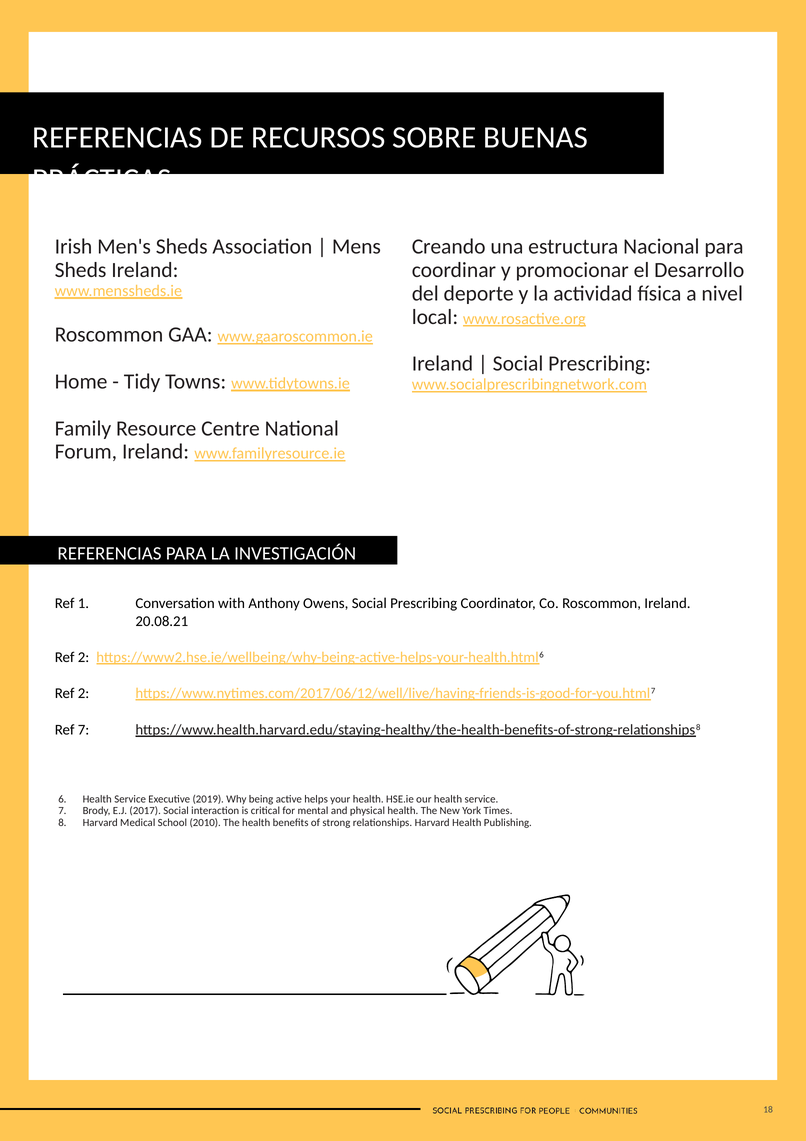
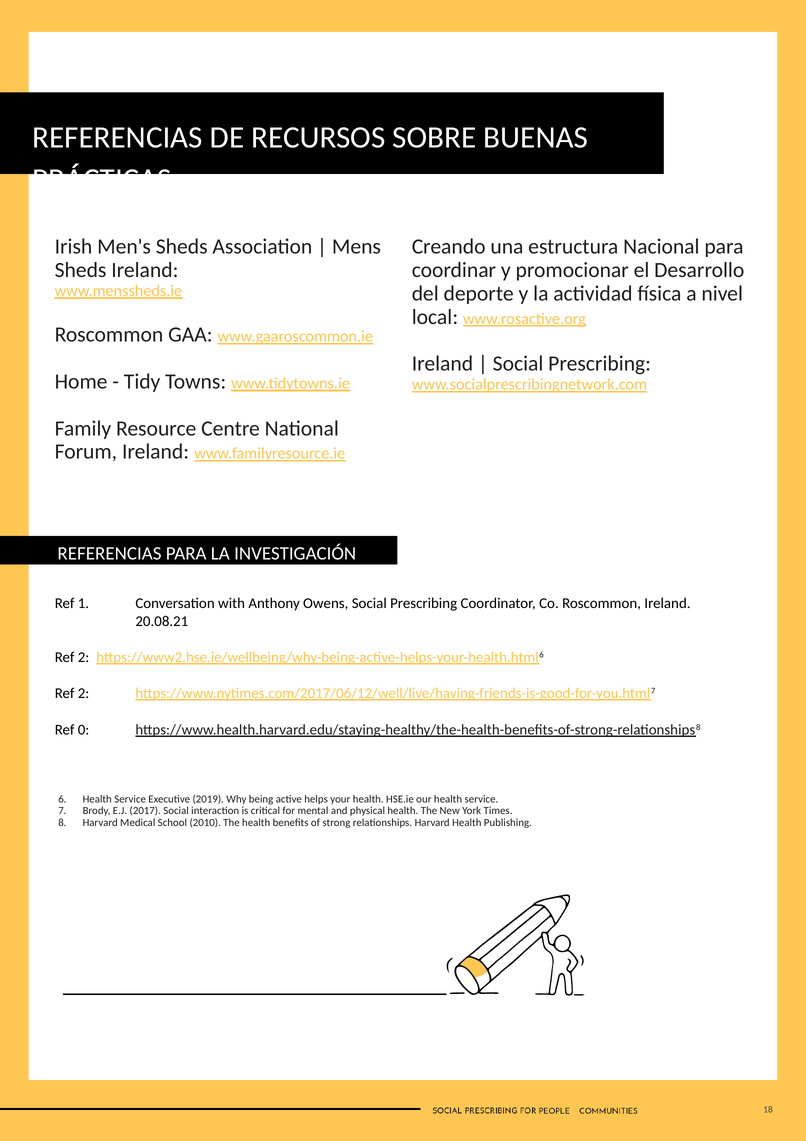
Ref 7: 7 -> 0
